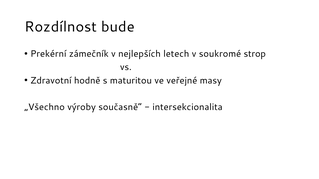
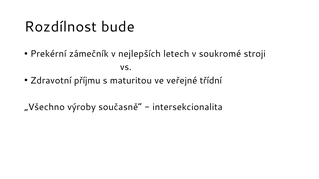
strop: strop -> stroji
hodně: hodně -> příjmu
masy: masy -> třídní
